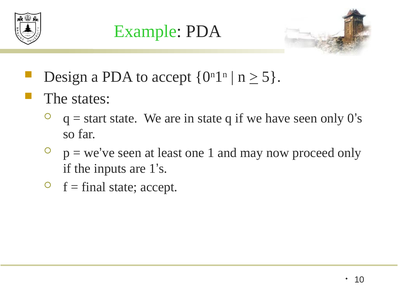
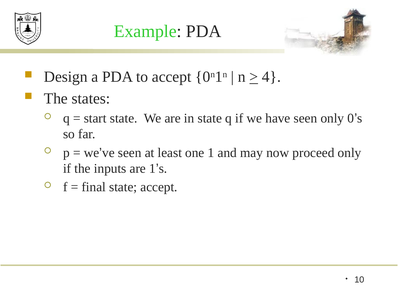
5: 5 -> 4
